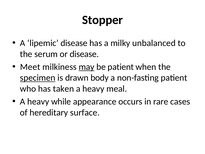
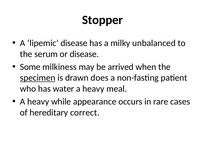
Meet: Meet -> Some
may underline: present -> none
be patient: patient -> arrived
body: body -> does
taken: taken -> water
surface: surface -> correct
